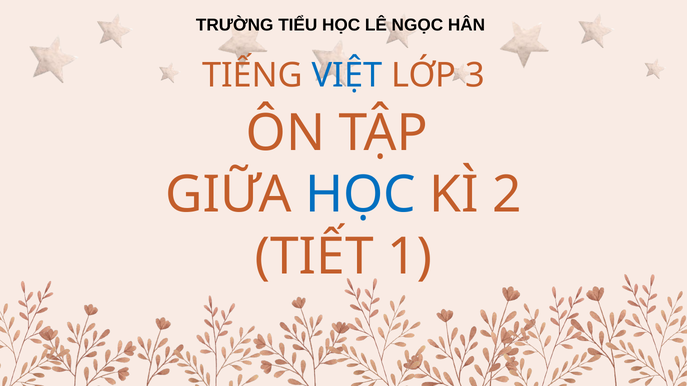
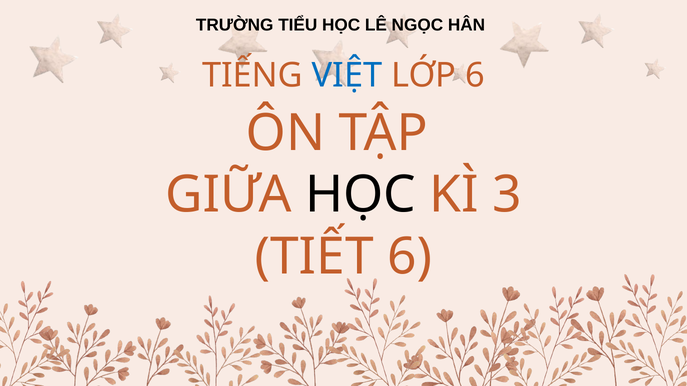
LỚP 3: 3 -> 6
HỌC at (361, 195) colour: blue -> black
2: 2 -> 3
TIẾT 1: 1 -> 6
